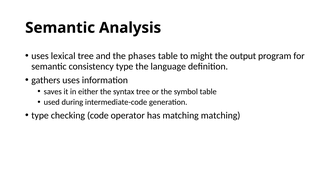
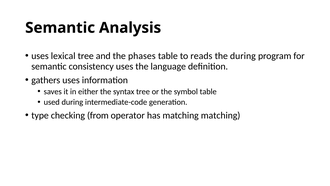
might: might -> reads
the output: output -> during
consistency type: type -> uses
code: code -> from
